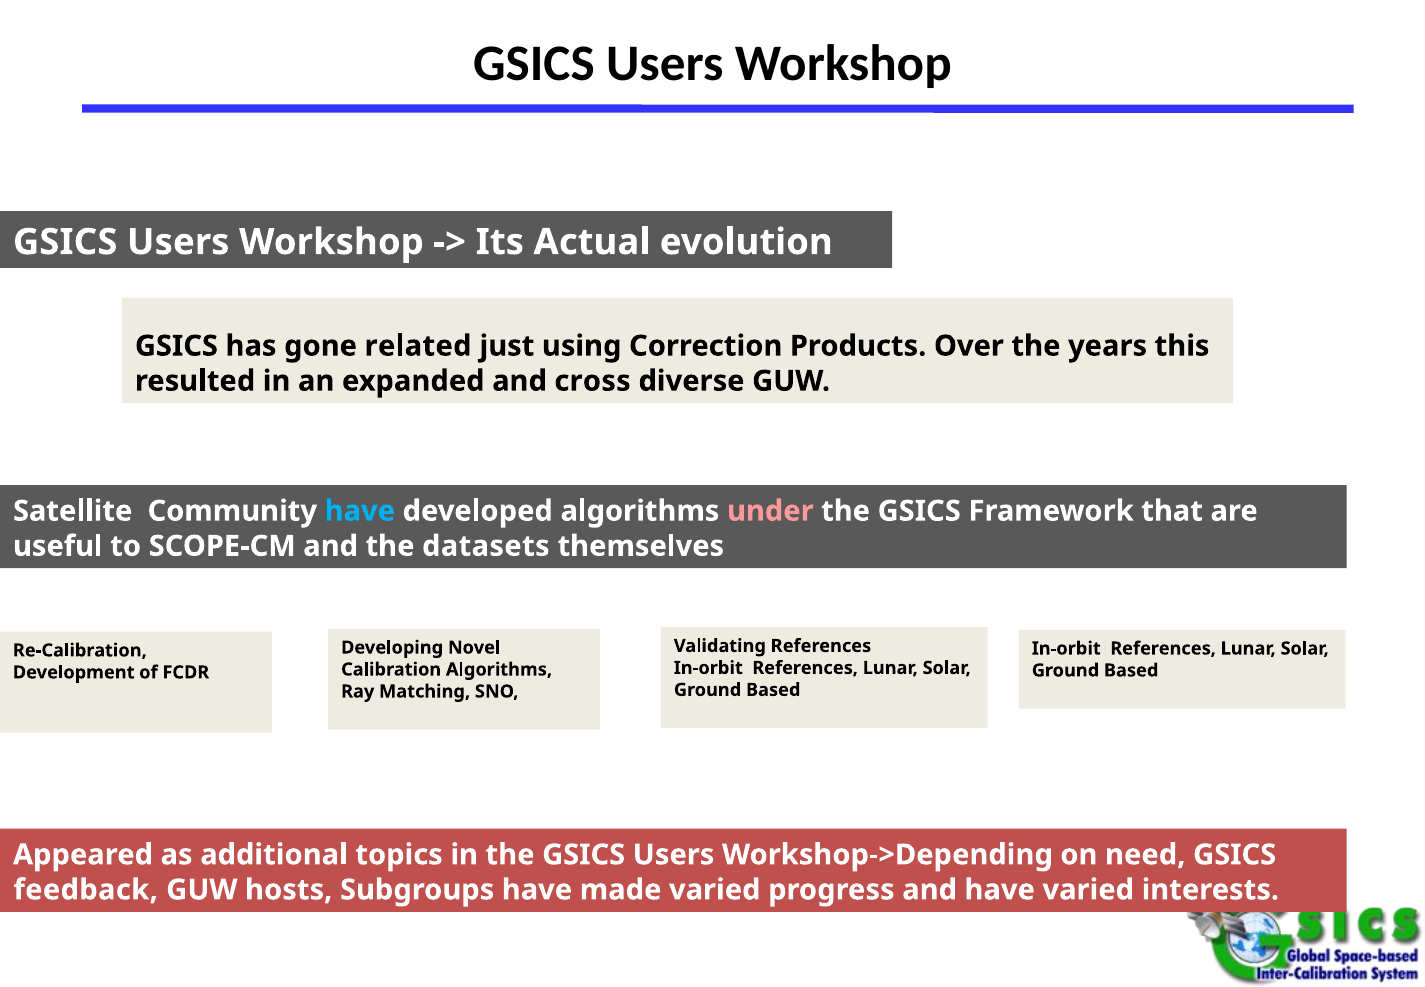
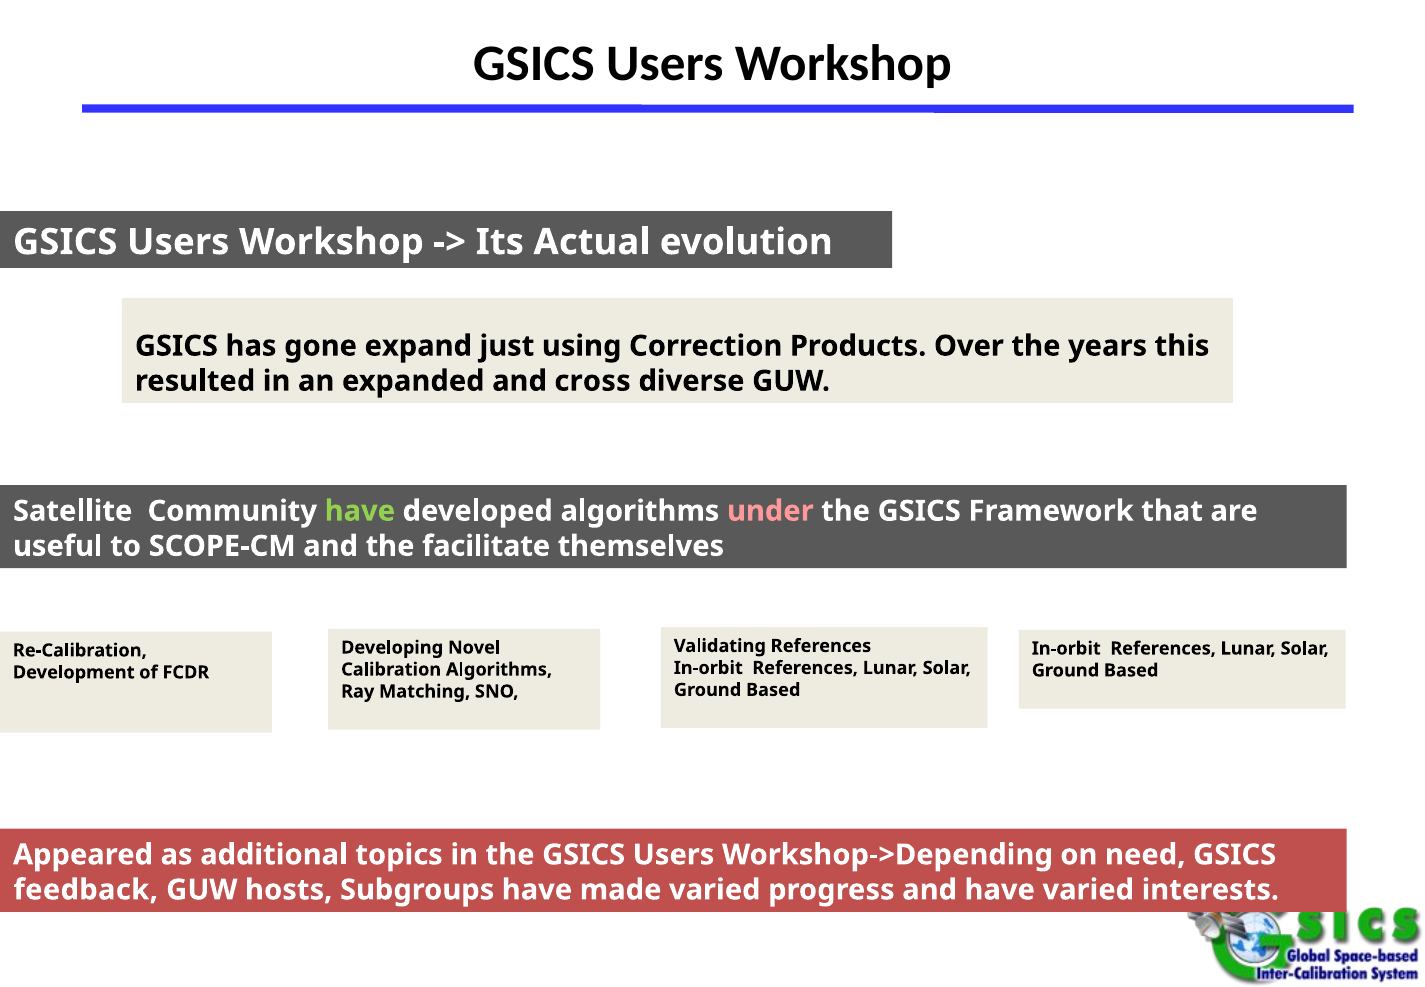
related: related -> expand
have at (360, 511) colour: light blue -> light green
datasets: datasets -> facilitate
